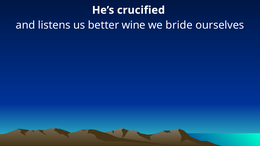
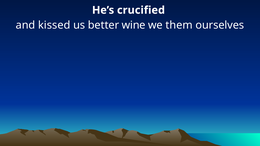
listens: listens -> kissed
bride: bride -> them
